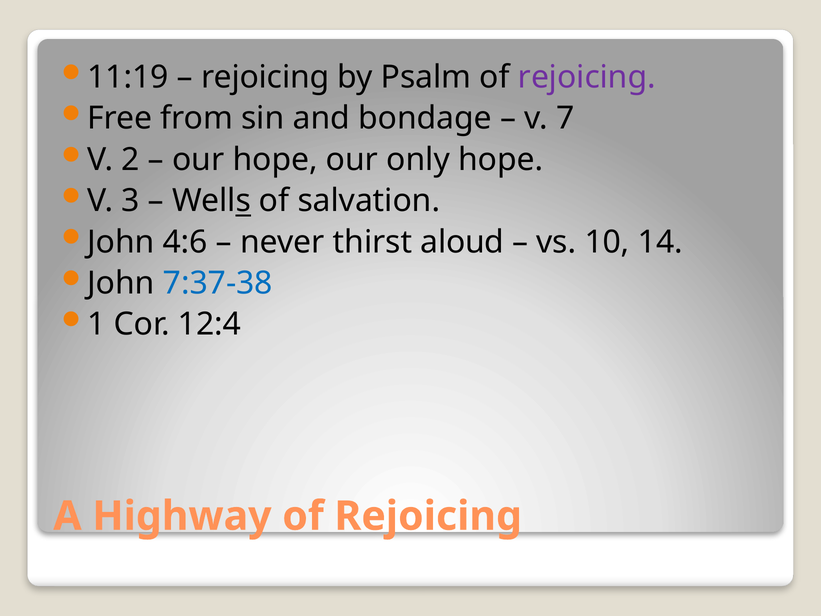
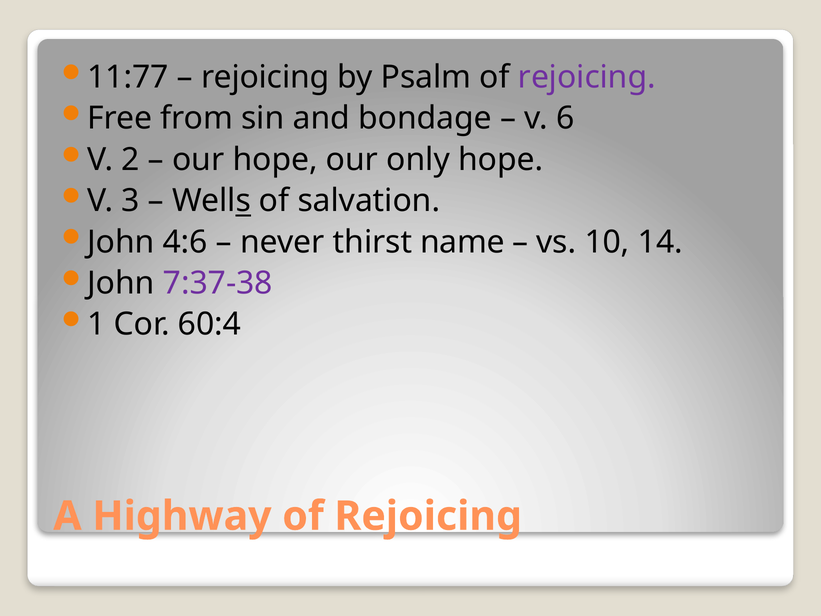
11:19: 11:19 -> 11:77
7: 7 -> 6
aloud: aloud -> name
7:37-38 colour: blue -> purple
12:4: 12:4 -> 60:4
